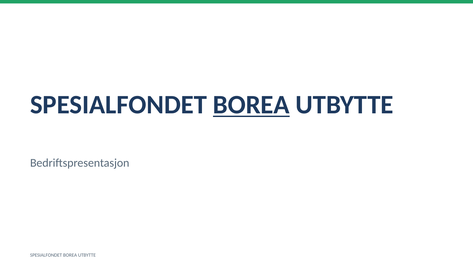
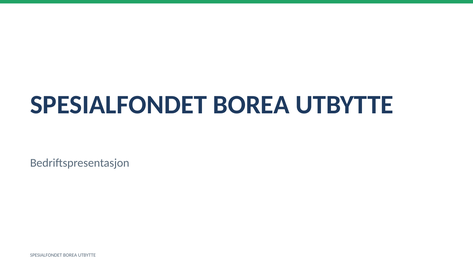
BOREA at (251, 105) underline: present -> none
